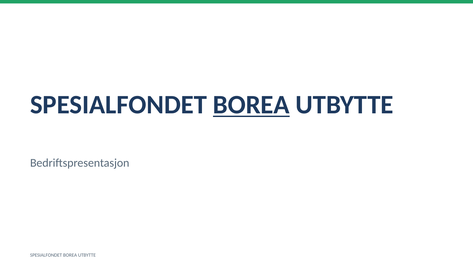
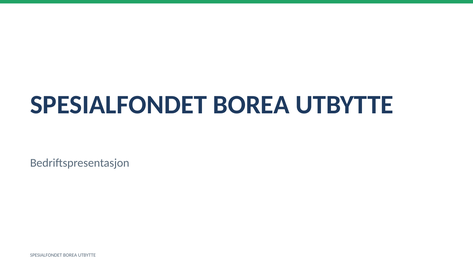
BOREA at (251, 105) underline: present -> none
